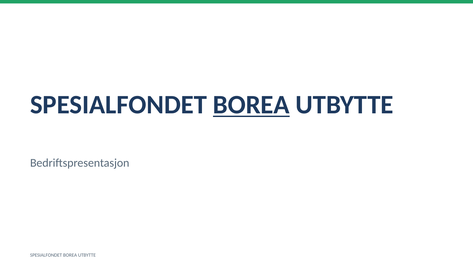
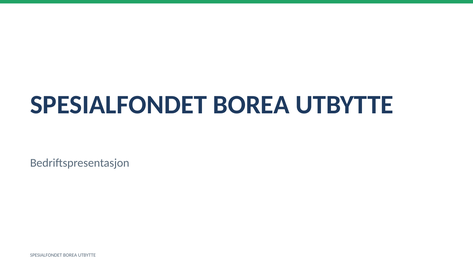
BOREA at (251, 105) underline: present -> none
